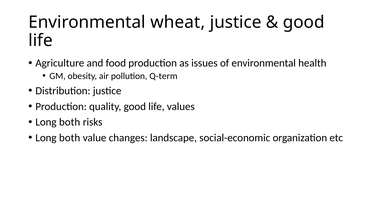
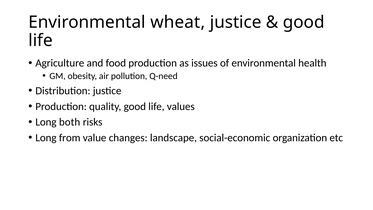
Q-term: Q-term -> Q-need
both at (70, 138): both -> from
